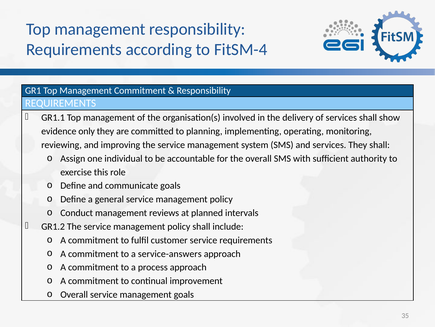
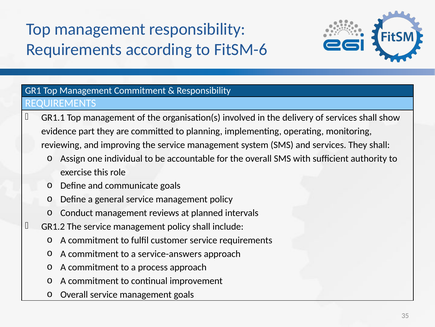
FitSM-4: FitSM-4 -> FitSM-6
only: only -> part
